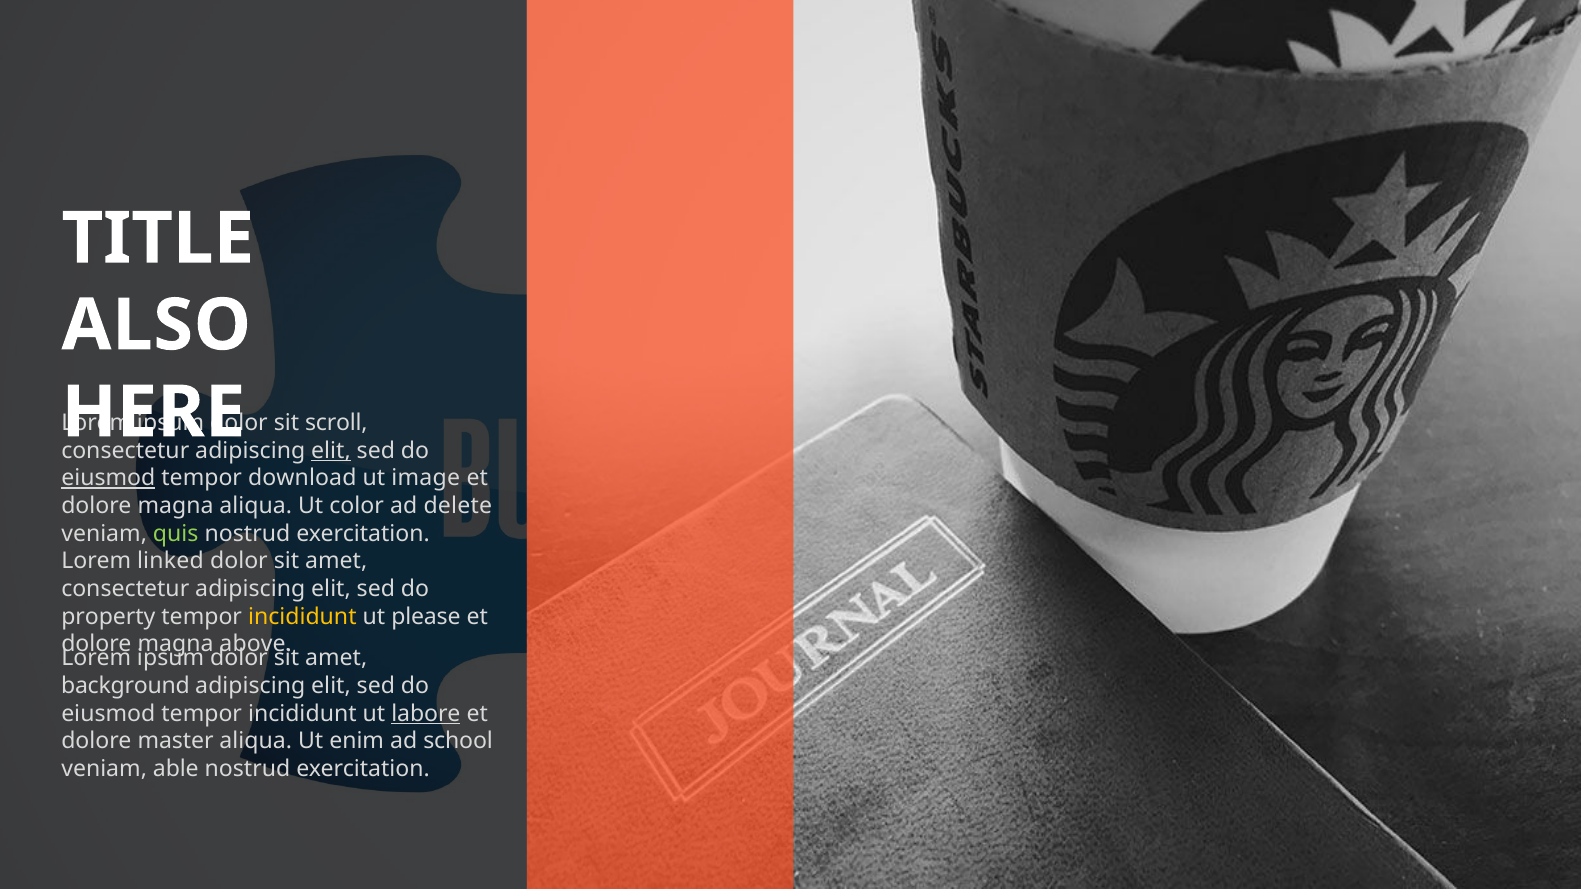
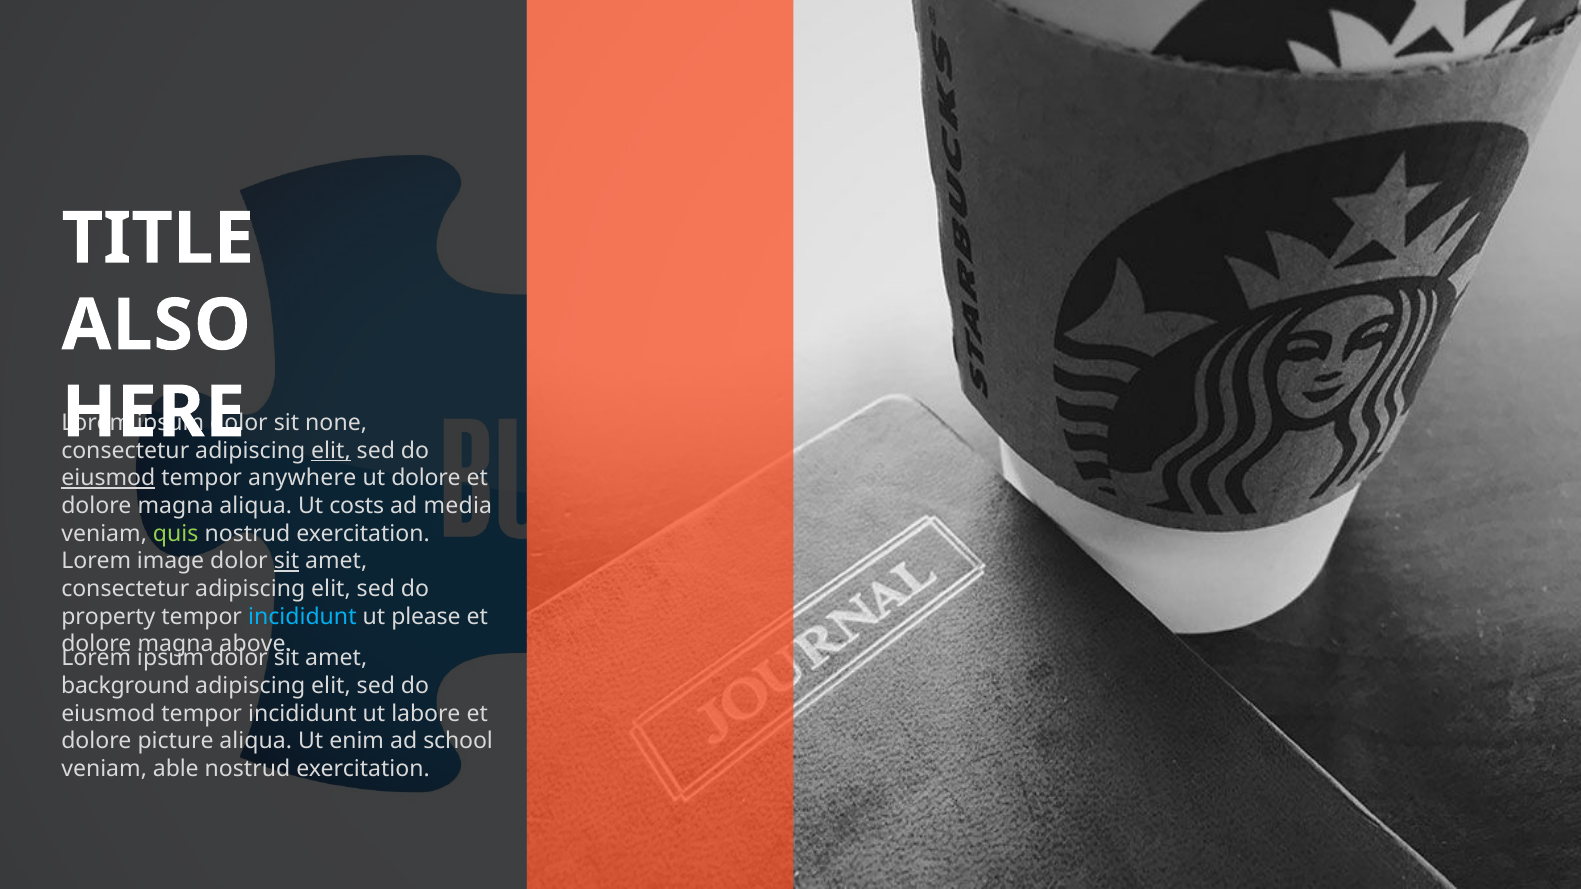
scroll: scroll -> none
download: download -> anywhere
ut image: image -> dolore
color: color -> costs
delete: delete -> media
linked: linked -> image
sit at (286, 561) underline: none -> present
incididunt at (302, 617) colour: yellow -> light blue
labore underline: present -> none
master: master -> picture
